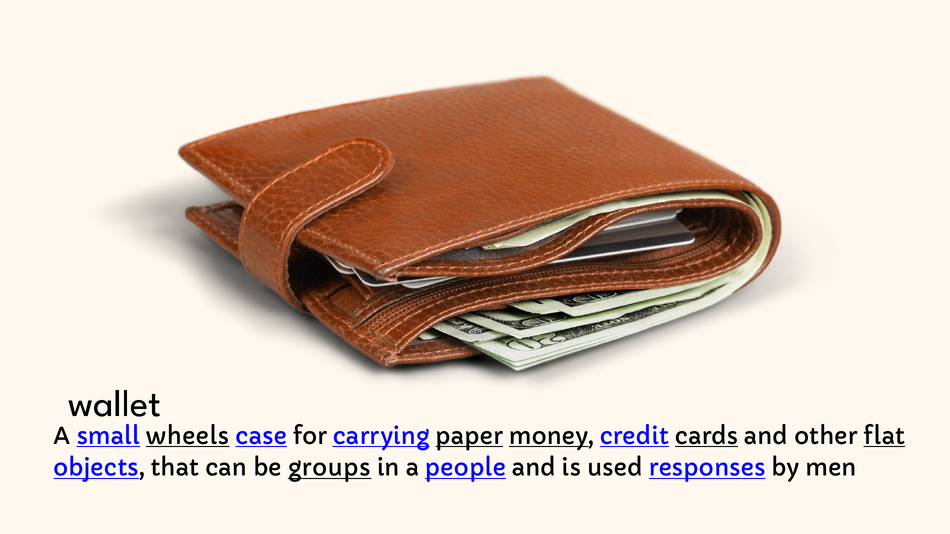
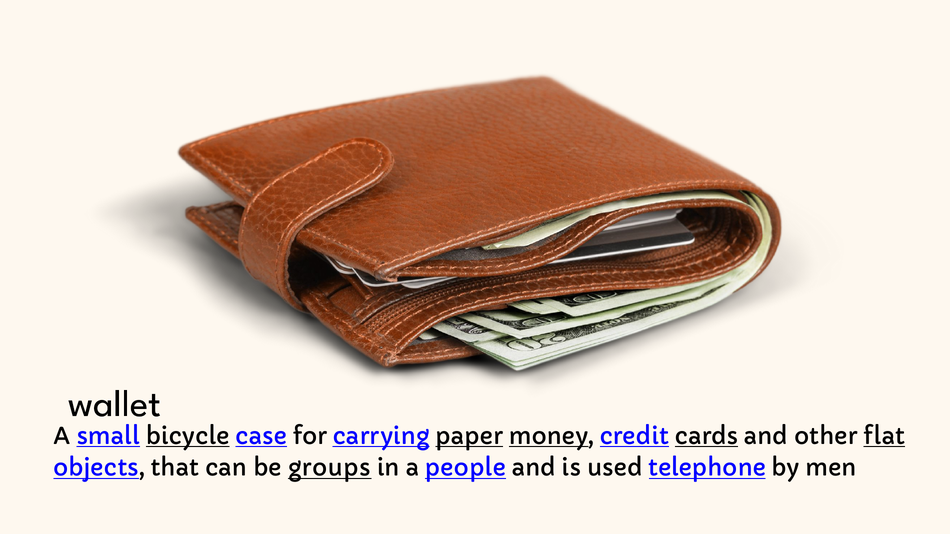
wheels: wheels -> bicycle
responses: responses -> telephone
